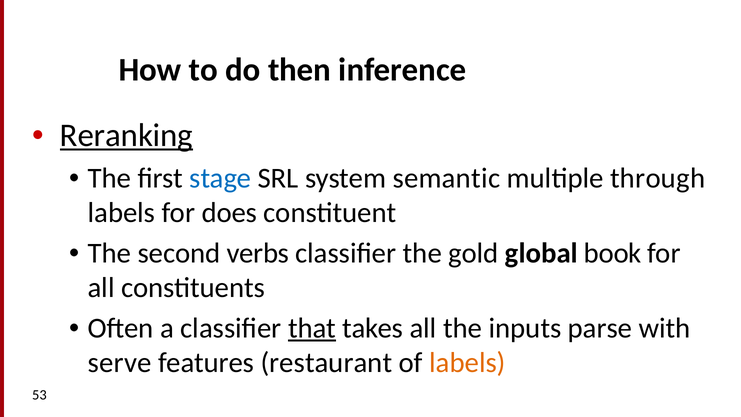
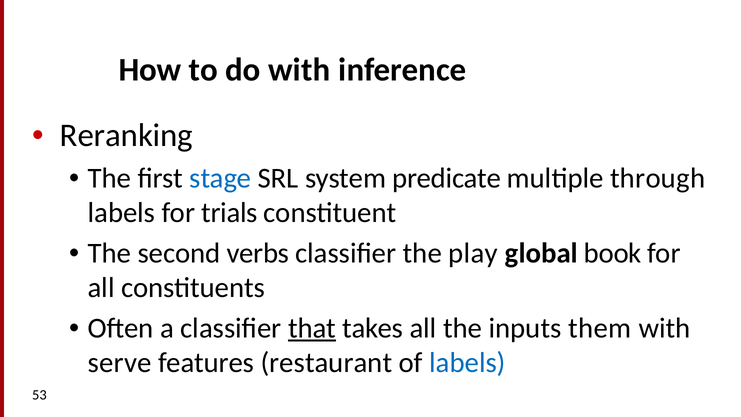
do then: then -> with
Reranking underline: present -> none
semantic: semantic -> predicate
does: does -> trials
gold: gold -> play
parse: parse -> them
labels at (467, 362) colour: orange -> blue
